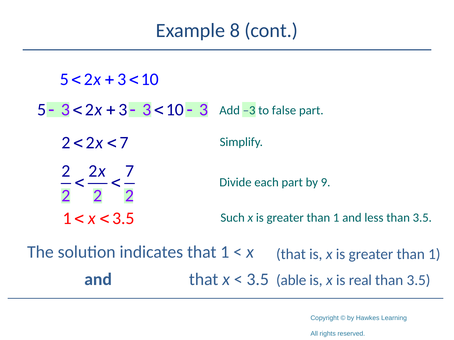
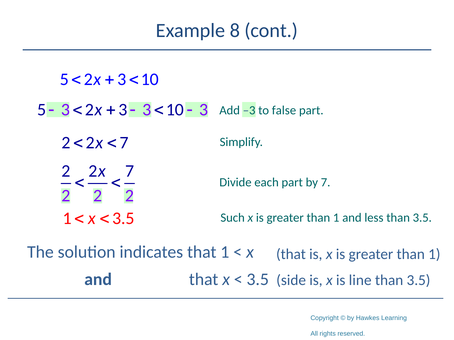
by 9: 9 -> 7
able: able -> side
real: real -> line
